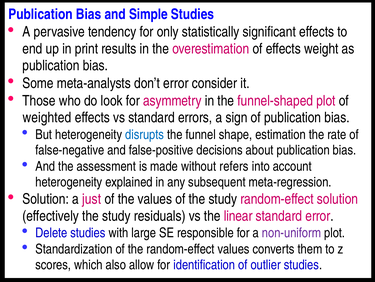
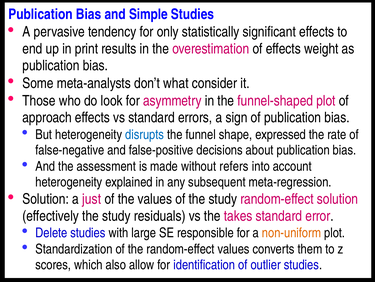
don’t error: error -> what
weighted: weighted -> approach
estimation: estimation -> expressed
linear: linear -> takes
non-uniform colour: purple -> orange
